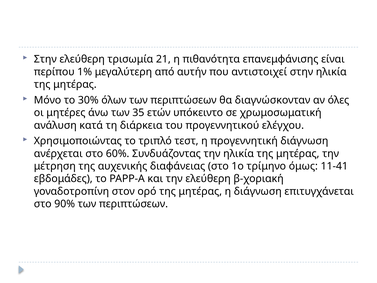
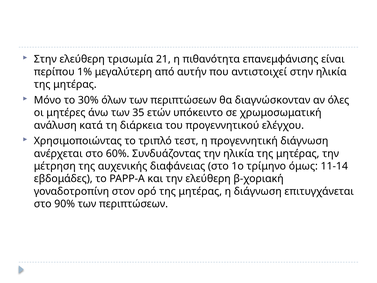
11-41: 11-41 -> 11-14
